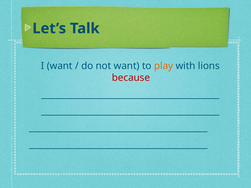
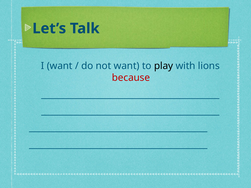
play colour: orange -> black
